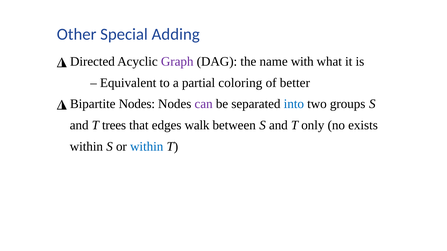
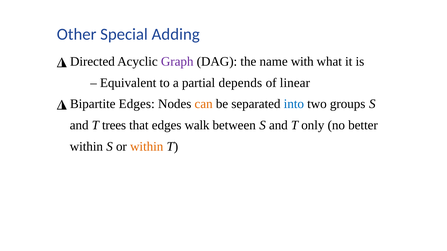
coloring: coloring -> depends
better: better -> linear
Nodes at (137, 104): Nodes -> Edges
can colour: purple -> orange
exists: exists -> better
within at (147, 147) colour: blue -> orange
